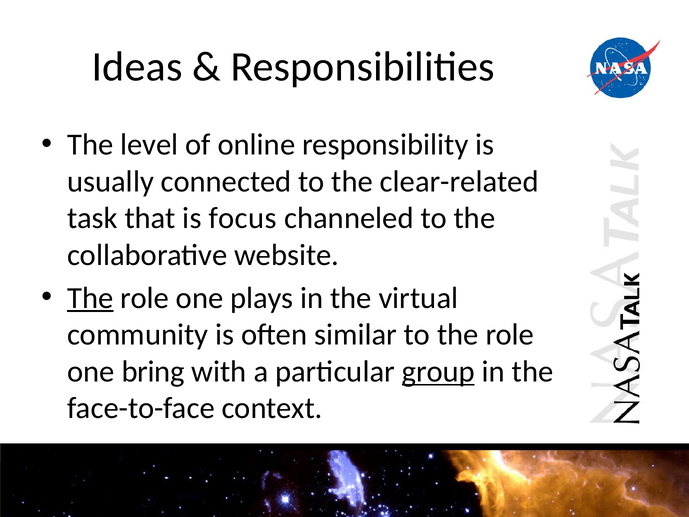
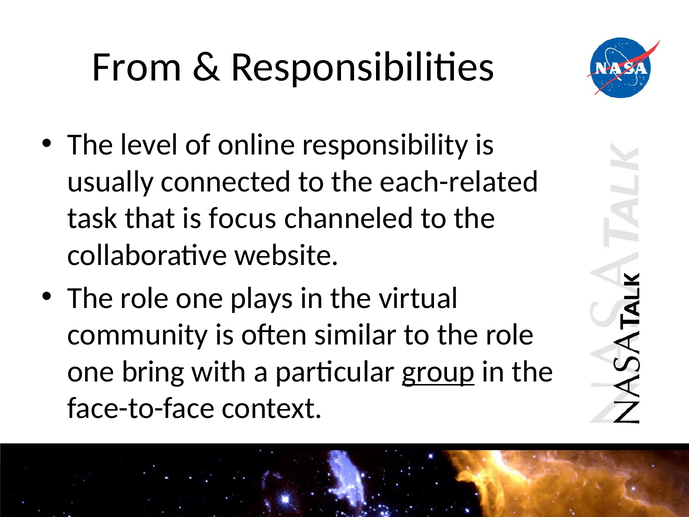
Ideas: Ideas -> From
clear-related: clear-related -> each-related
The at (90, 298) underline: present -> none
